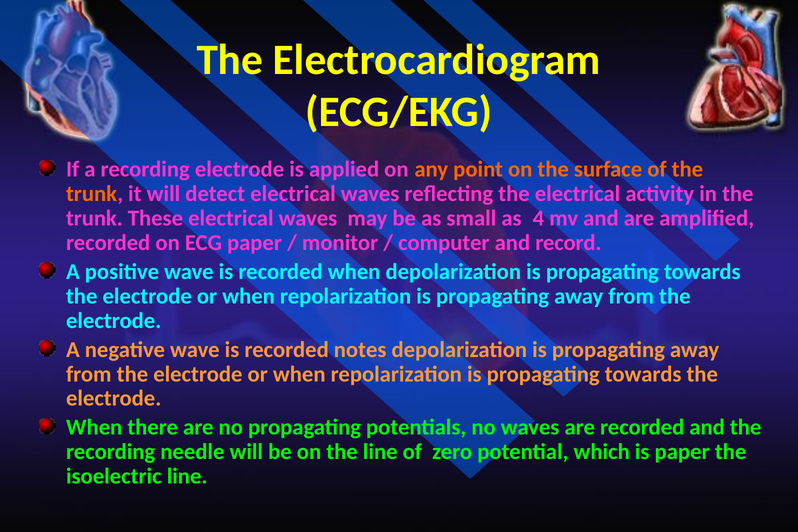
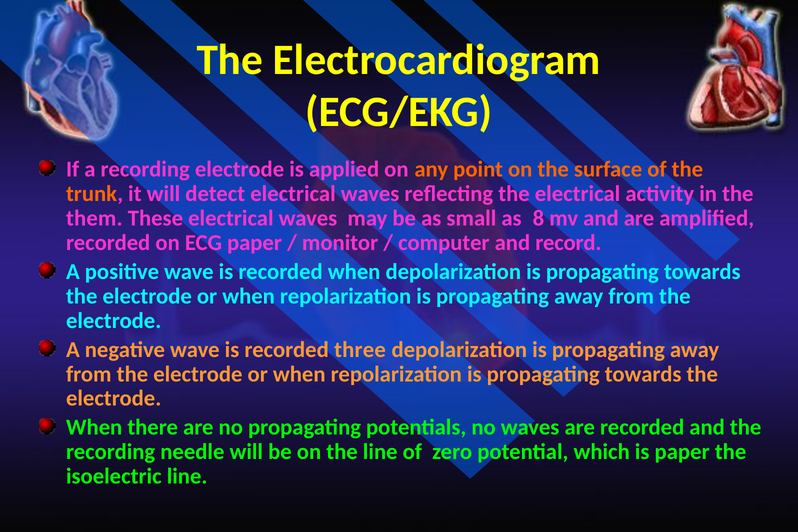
trunk at (94, 218): trunk -> them
4: 4 -> 8
notes: notes -> three
